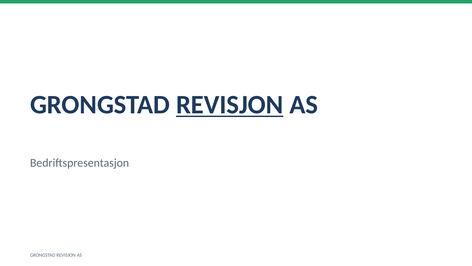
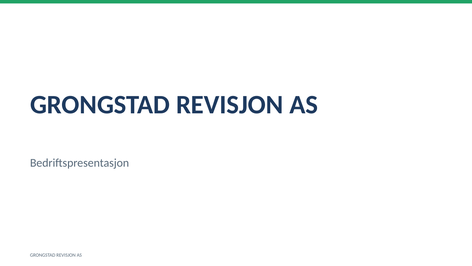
REVISJON at (230, 105) underline: present -> none
